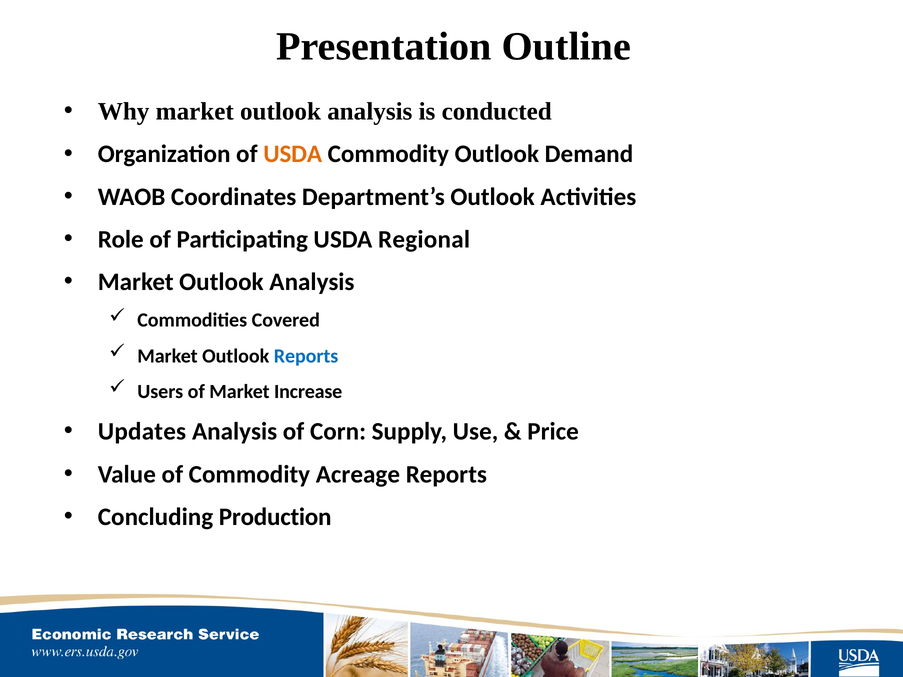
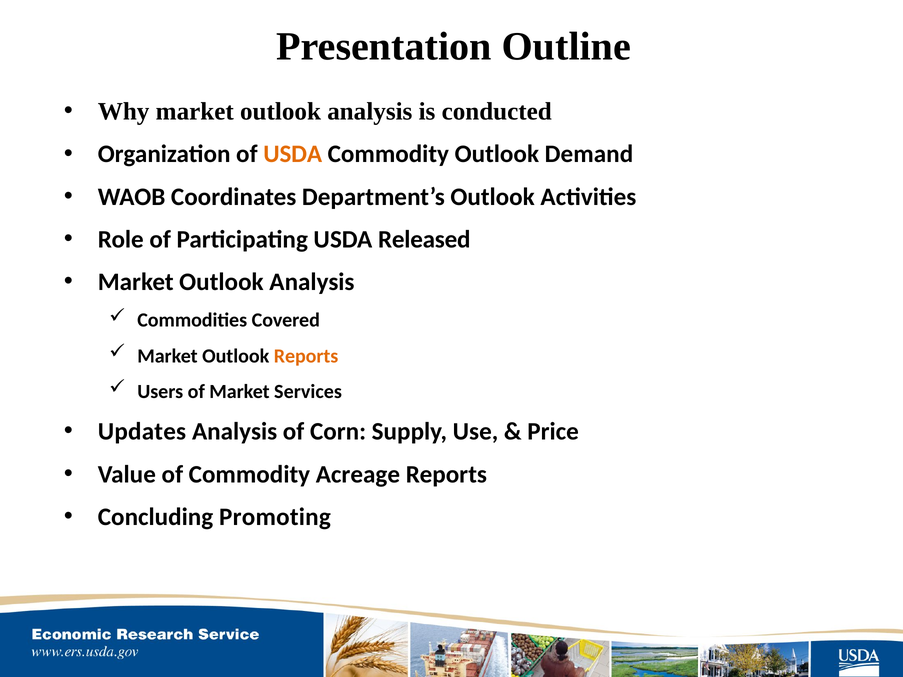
Regional: Regional -> Released
Reports at (306, 356) colour: blue -> orange
Increase: Increase -> Services
Production: Production -> Promoting
